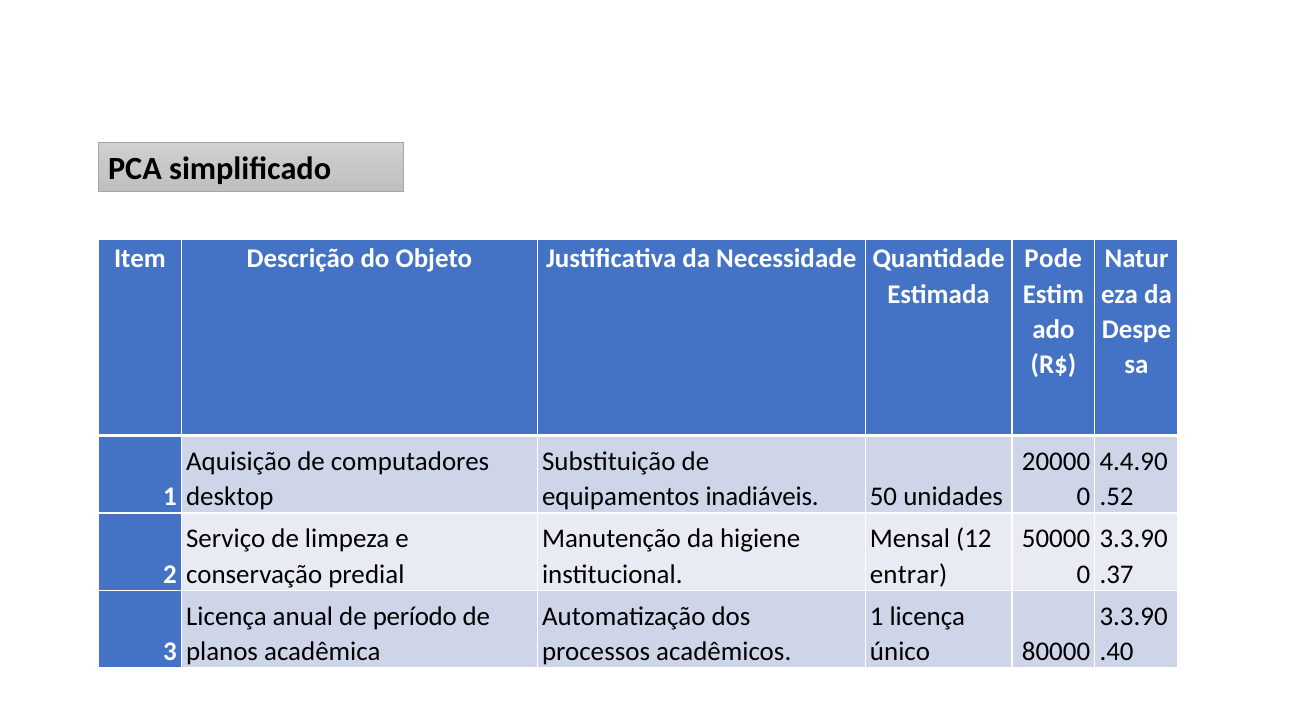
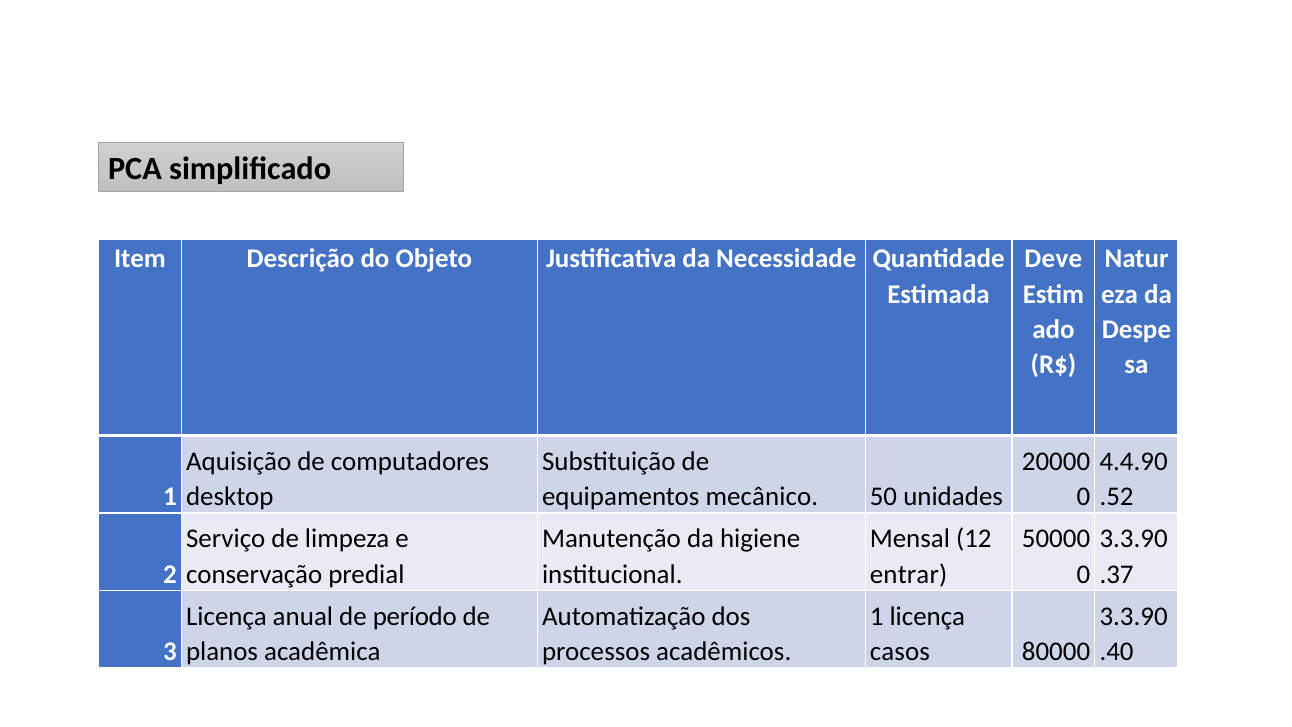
Pode: Pode -> Deve
inadiáveis: inadiáveis -> mecânico
único: único -> casos
